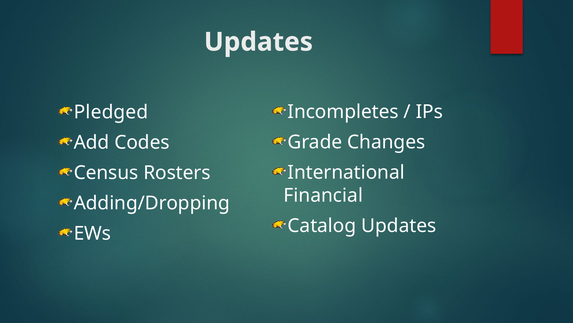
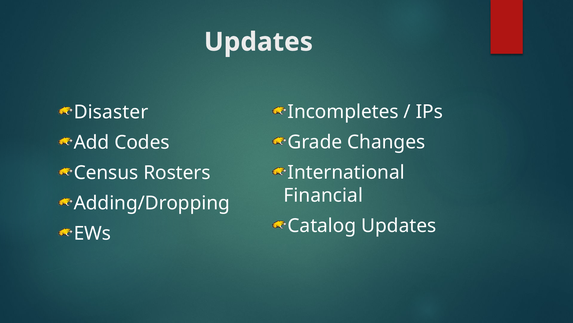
Pledged: Pledged -> Disaster
